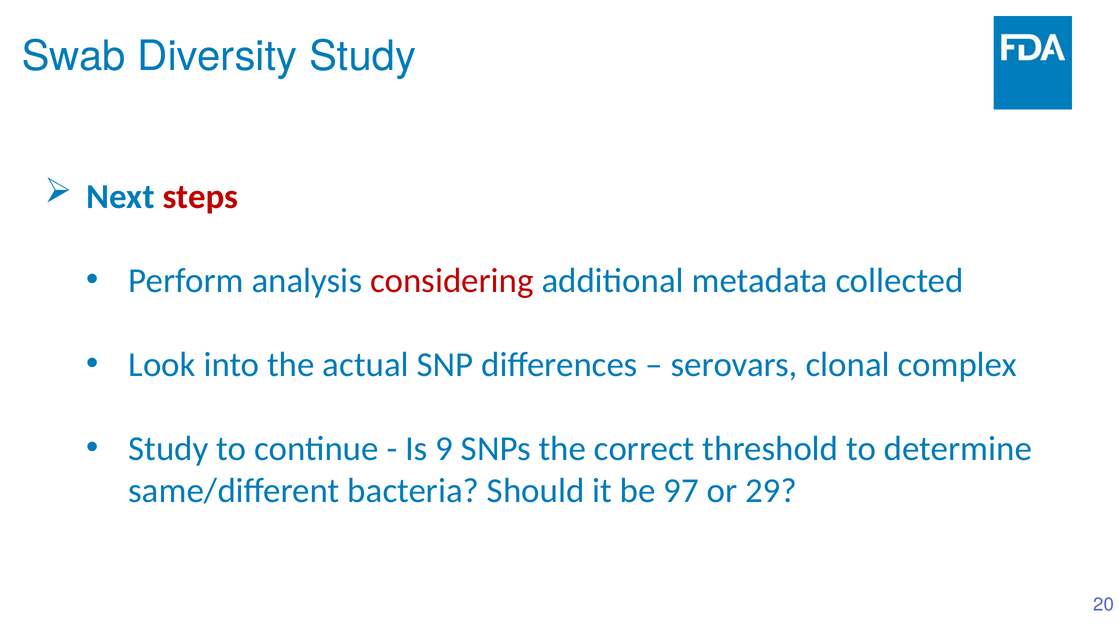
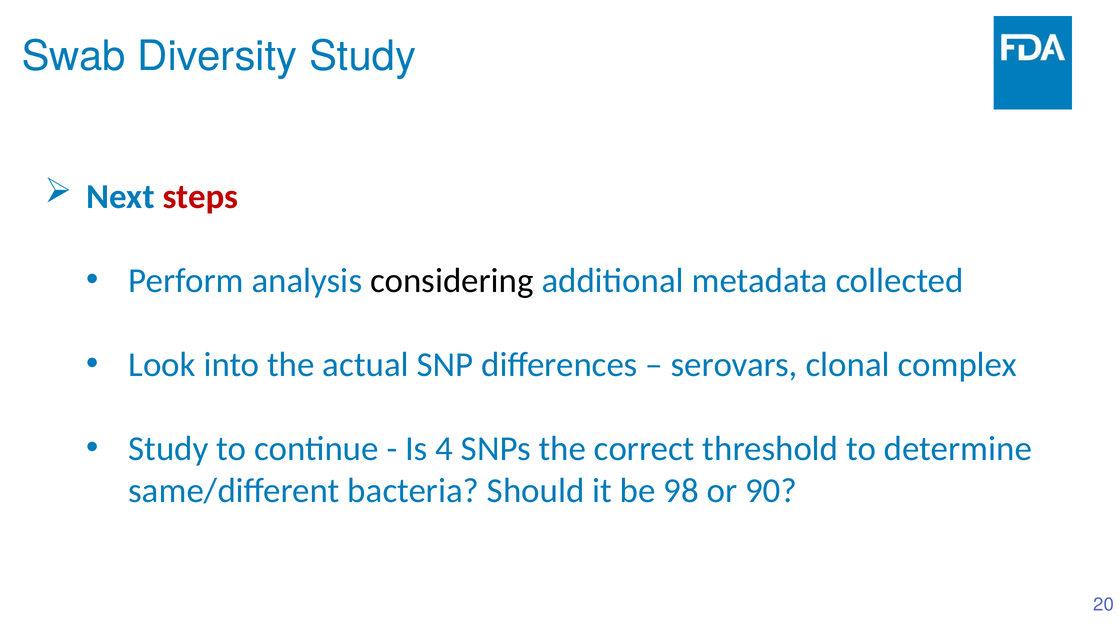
considering colour: red -> black
9: 9 -> 4
97: 97 -> 98
29: 29 -> 90
